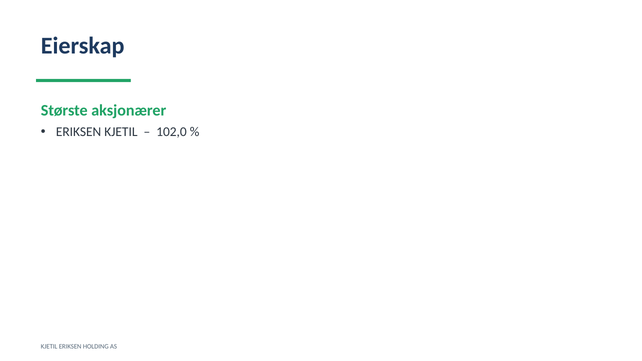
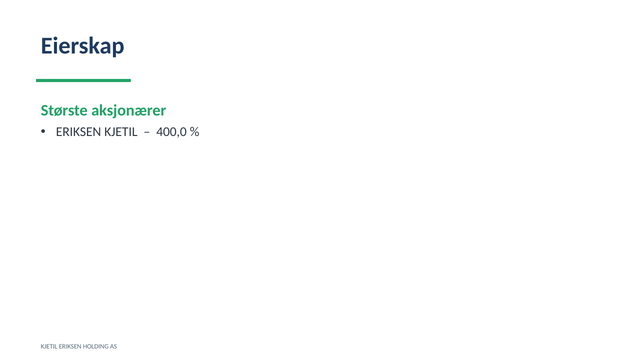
102,0: 102,0 -> 400,0
